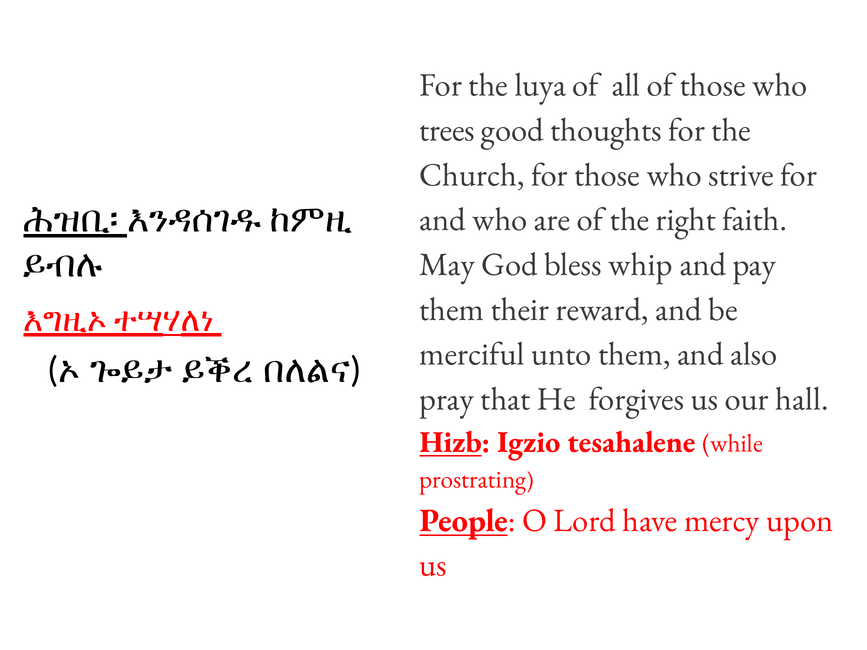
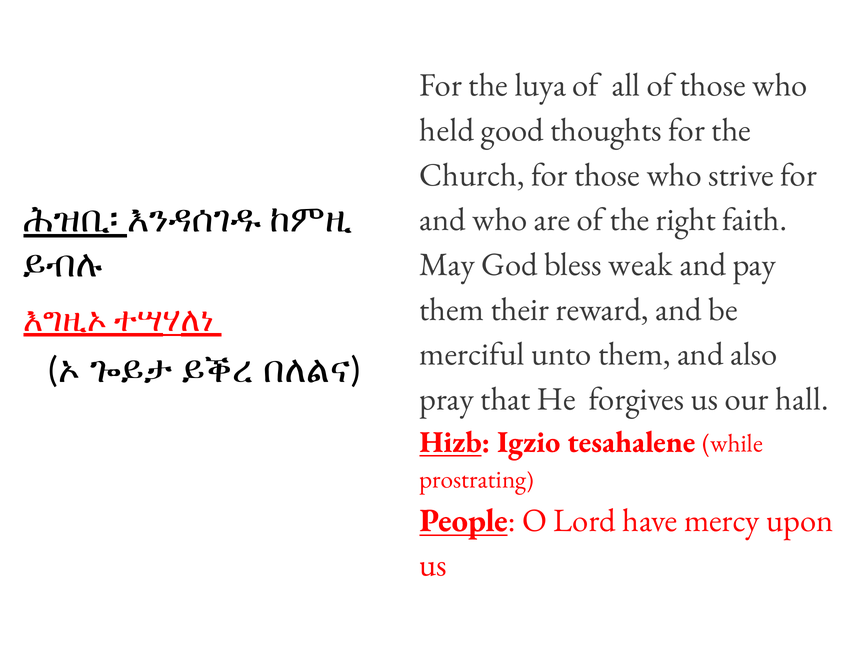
trees: trees -> held
whip: whip -> weak
